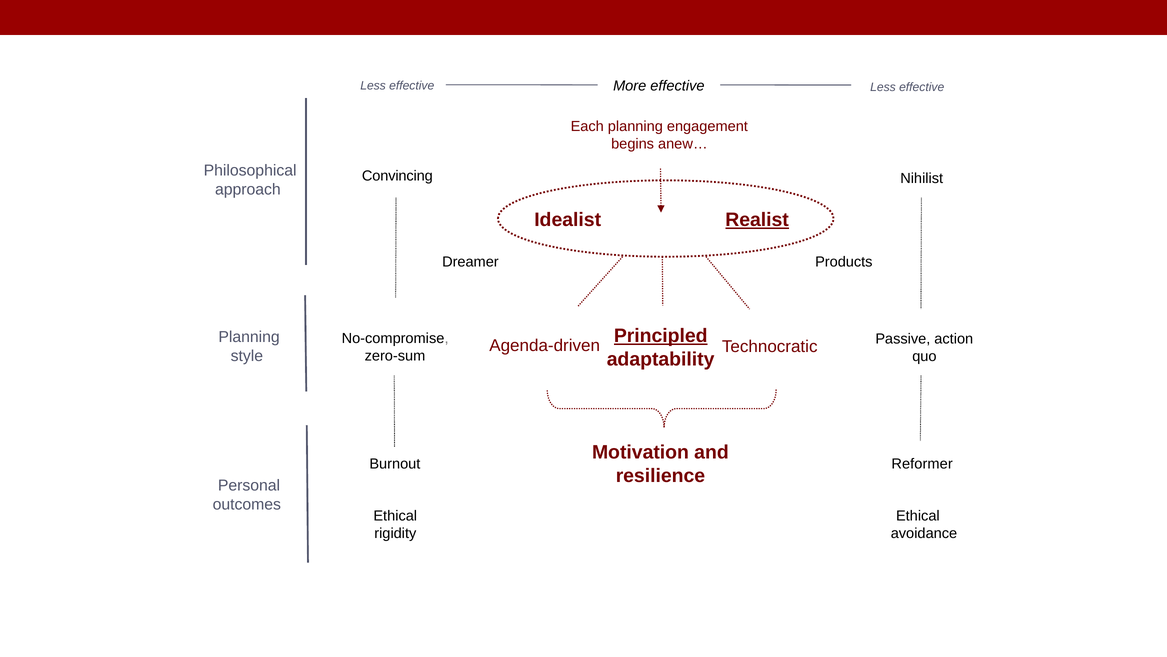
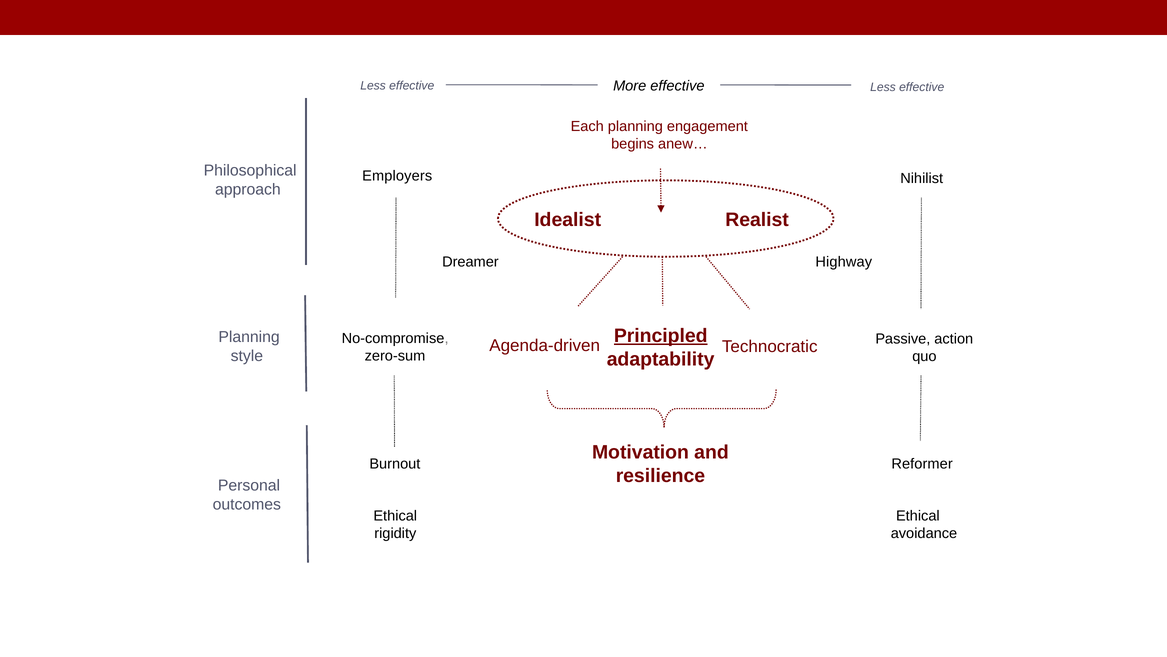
Convincing: Convincing -> Employers
Realist underline: present -> none
Products: Products -> Highway
